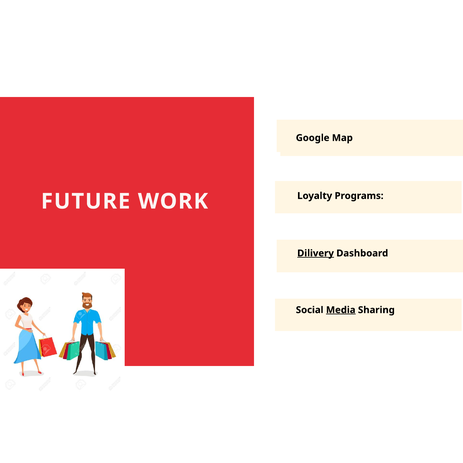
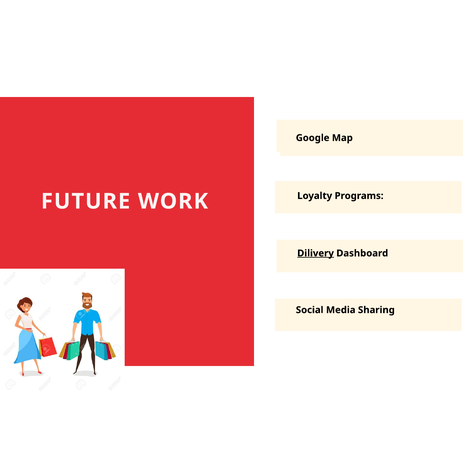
Media underline: present -> none
